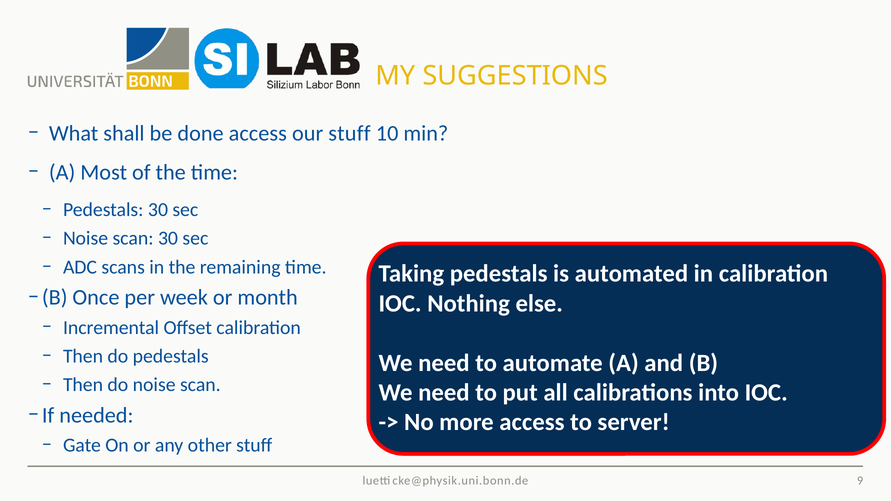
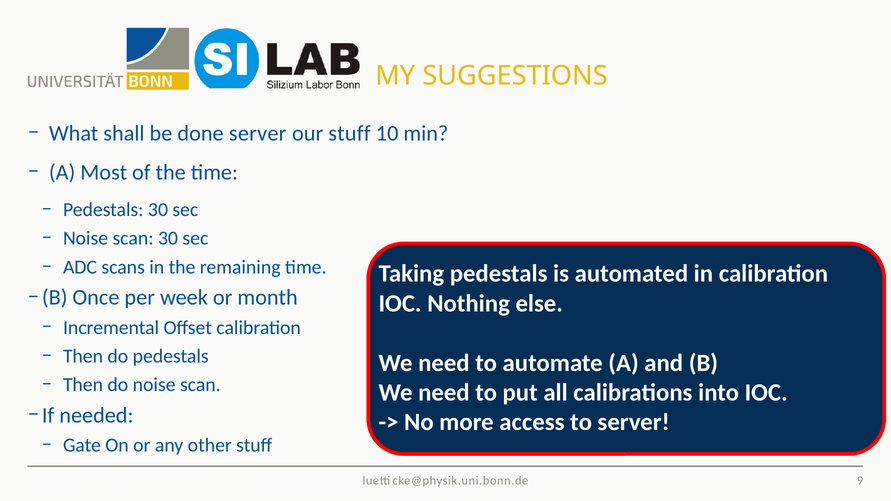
done access: access -> server
